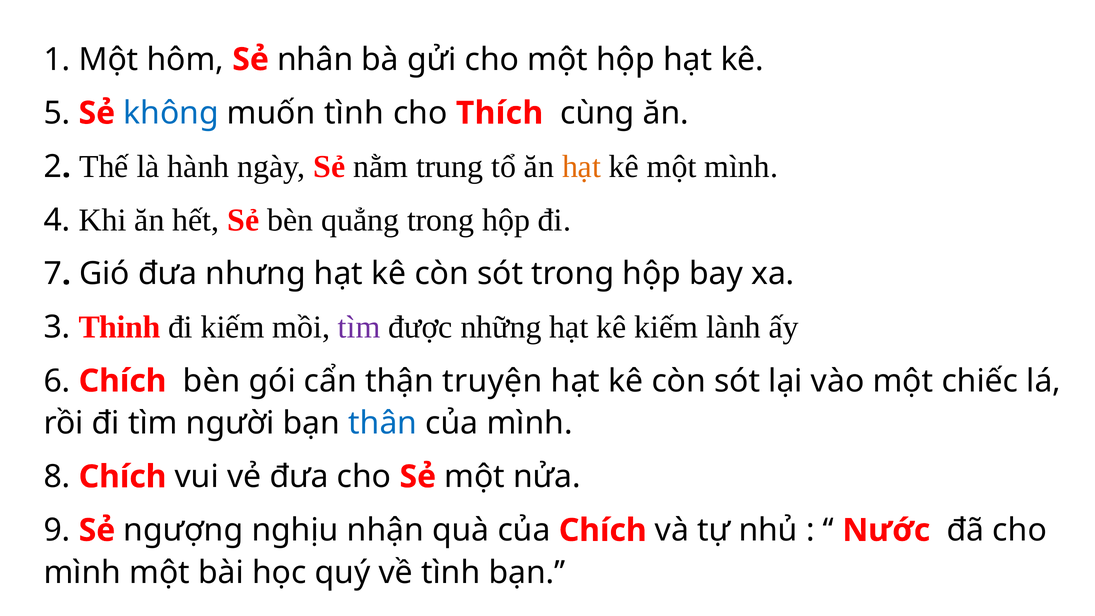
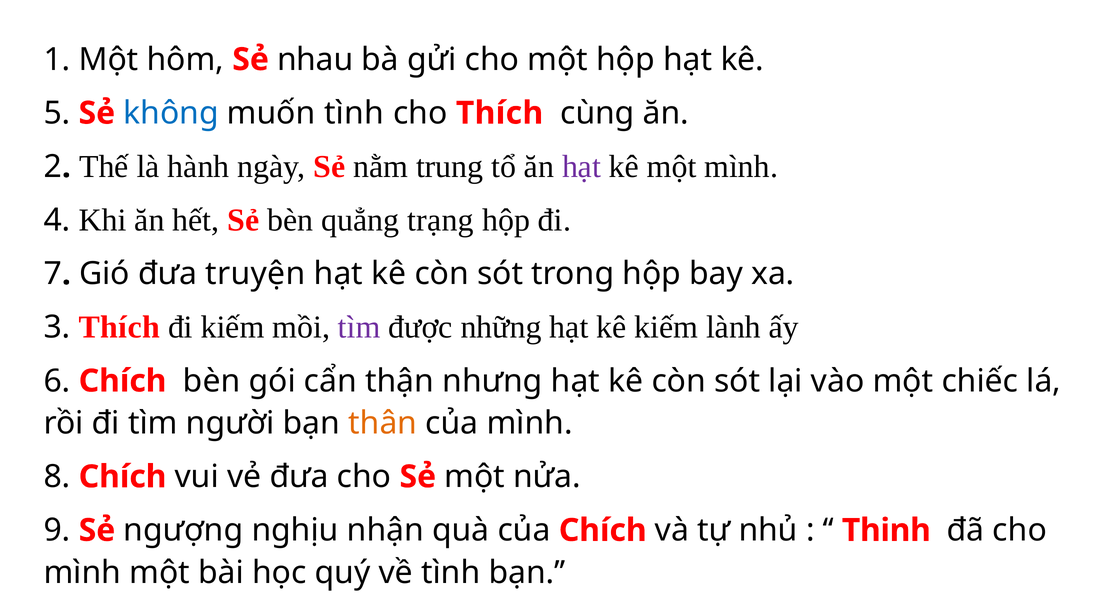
nhân: nhân -> nhau
hạt at (581, 167) colour: orange -> purple
quẳng trong: trong -> trạng
nhưng: nhưng -> truyện
3 Thinh: Thinh -> Thích
truyện: truyện -> nhưng
thân colour: blue -> orange
Nước: Nước -> Thinh
